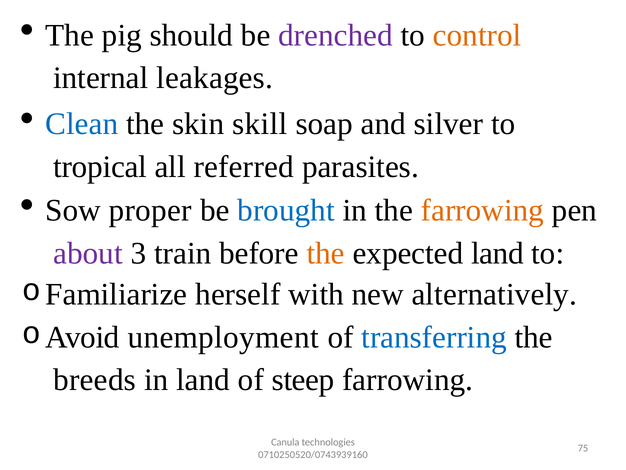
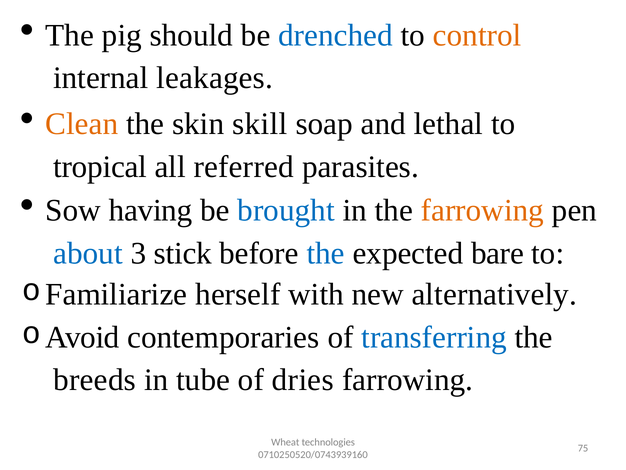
drenched colour: purple -> blue
Clean colour: blue -> orange
silver: silver -> lethal
proper: proper -> having
about colour: purple -> blue
train: train -> stick
the at (326, 253) colour: orange -> blue
expected land: land -> bare
unemployment: unemployment -> contemporaries
in land: land -> tube
steep: steep -> dries
Canula: Canula -> Wheat
